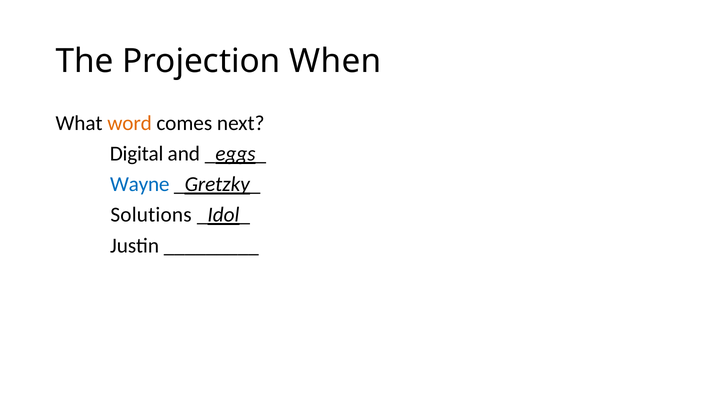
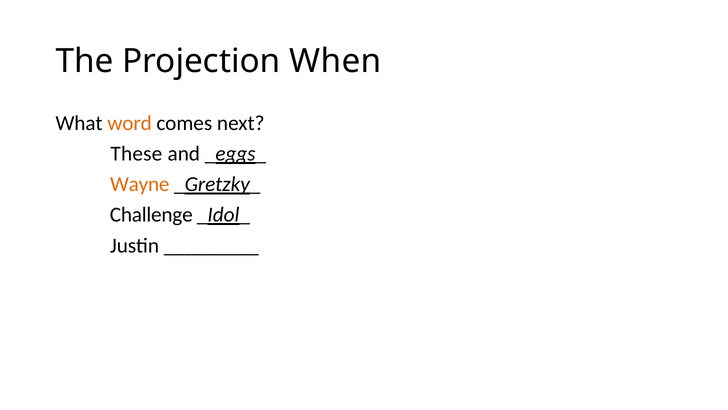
Digital: Digital -> These
Wayne colour: blue -> orange
Solutions: Solutions -> Challenge
